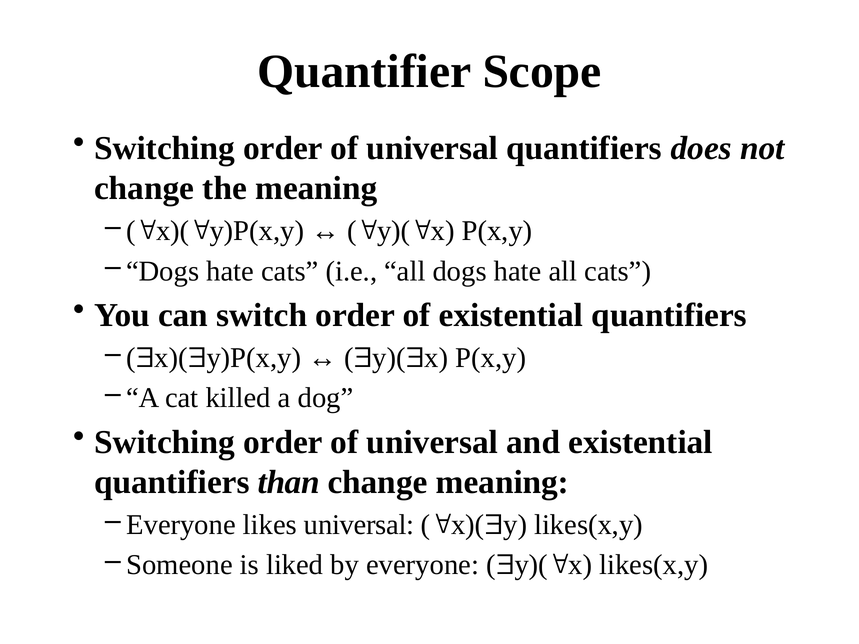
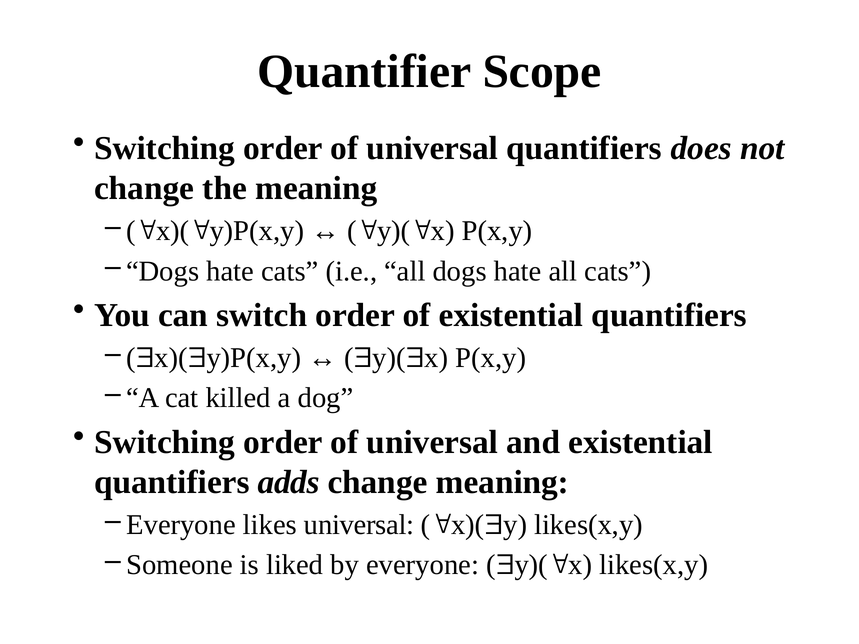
than: than -> adds
